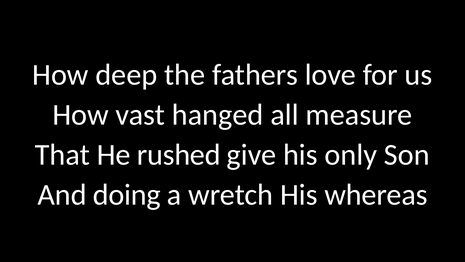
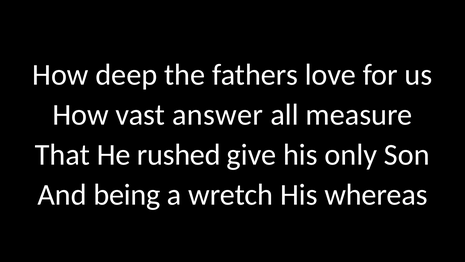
hanged: hanged -> answer
doing: doing -> being
